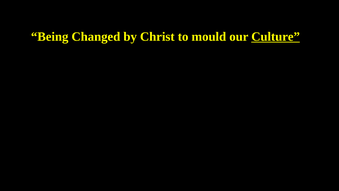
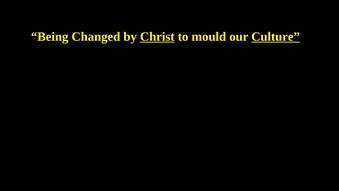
Christ underline: none -> present
